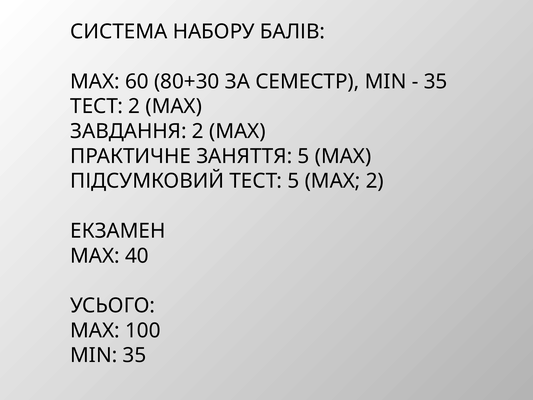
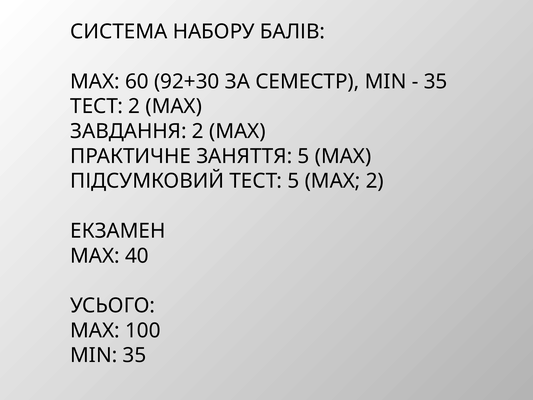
80+30: 80+30 -> 92+30
